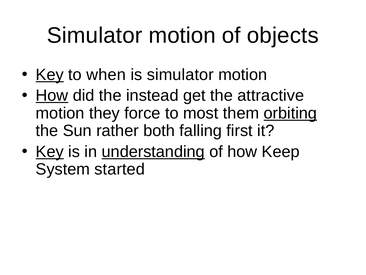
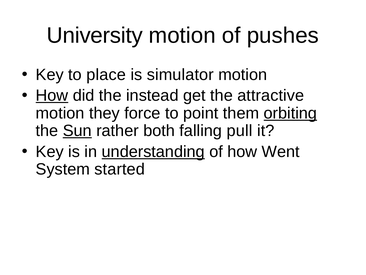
Simulator at (95, 35): Simulator -> University
objects: objects -> pushes
Key at (50, 75) underline: present -> none
when: when -> place
most: most -> point
Sun underline: none -> present
first: first -> pull
Key at (50, 151) underline: present -> none
Keep: Keep -> Went
